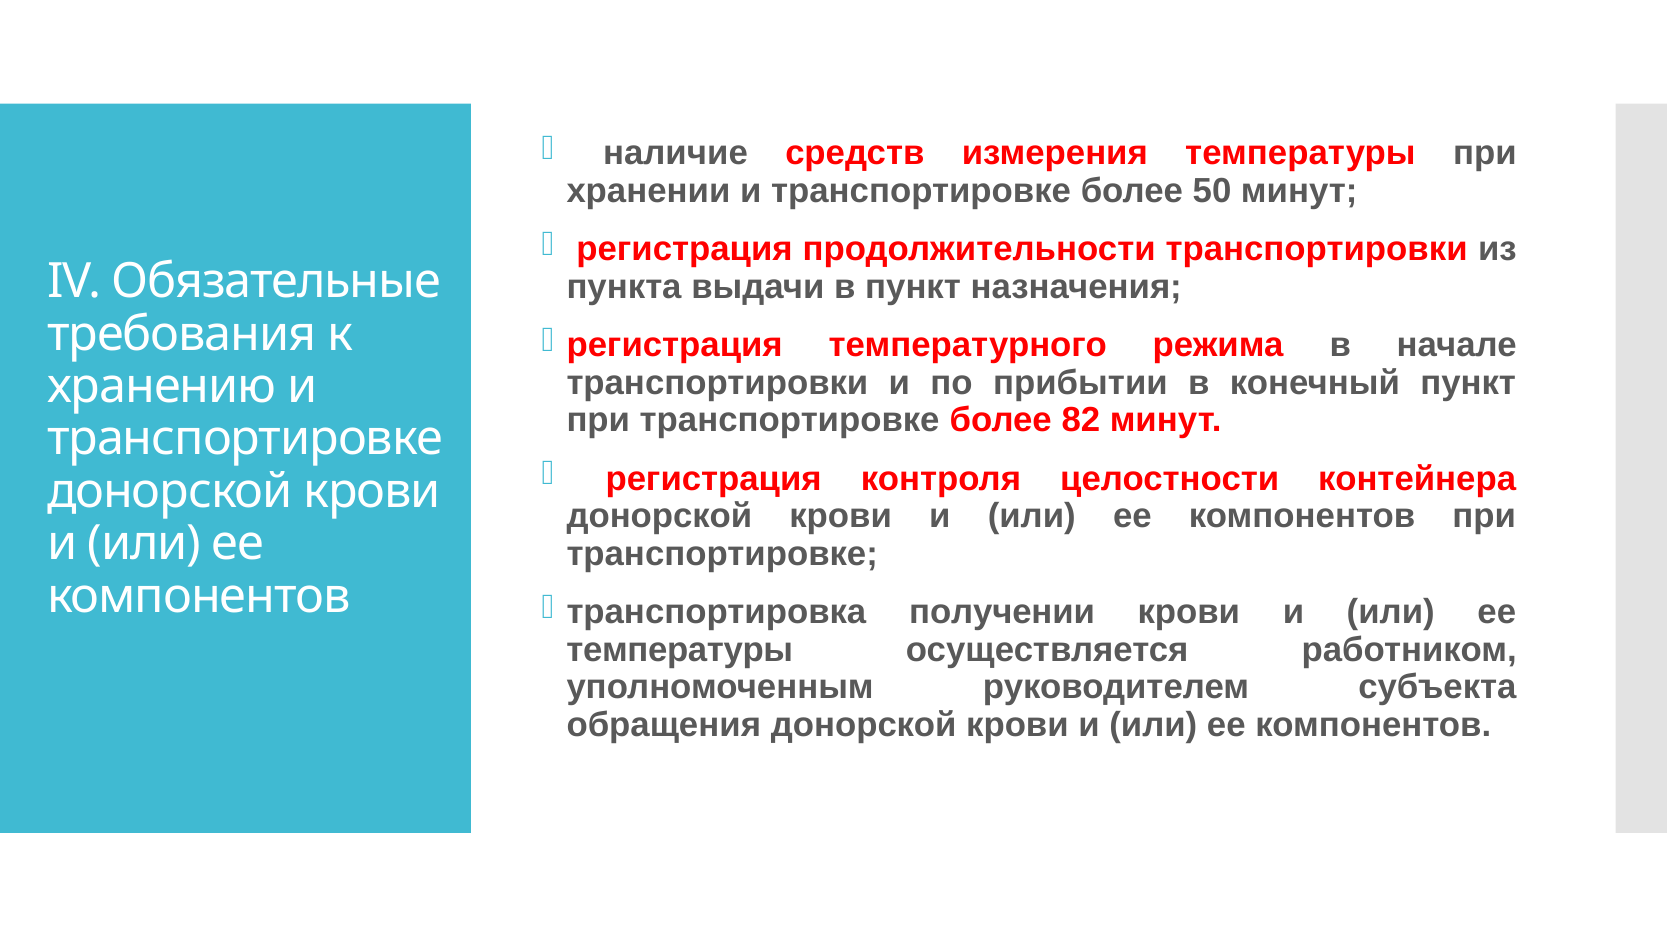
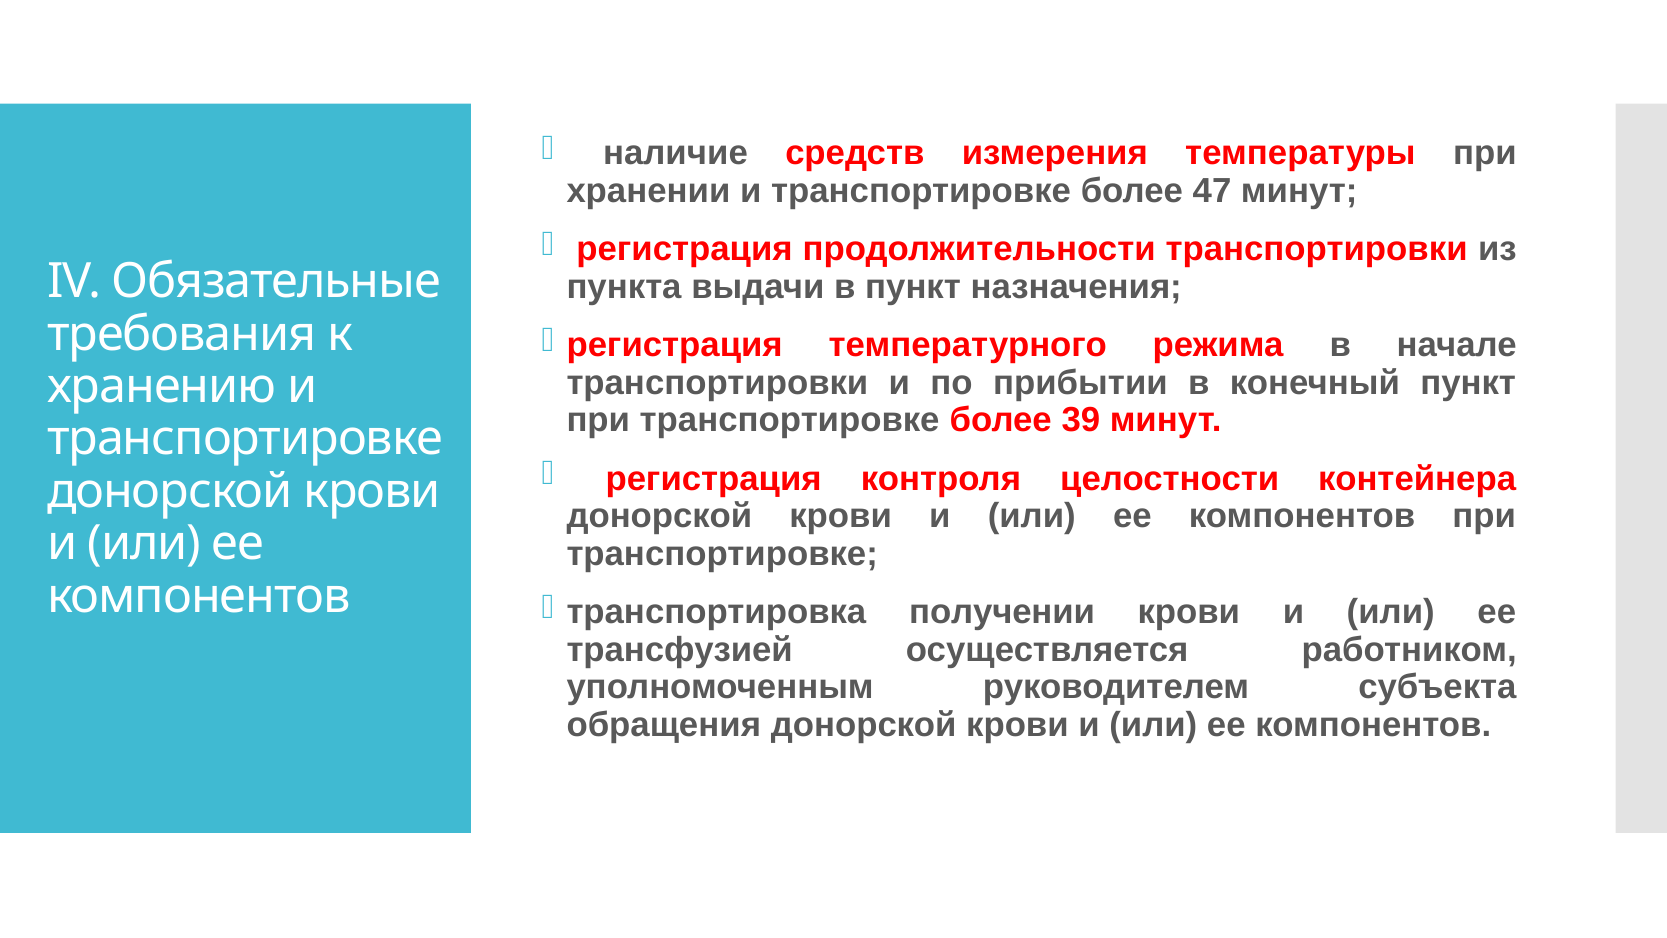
50: 50 -> 47
82: 82 -> 39
температуры at (680, 649): температуры -> трансфузией
